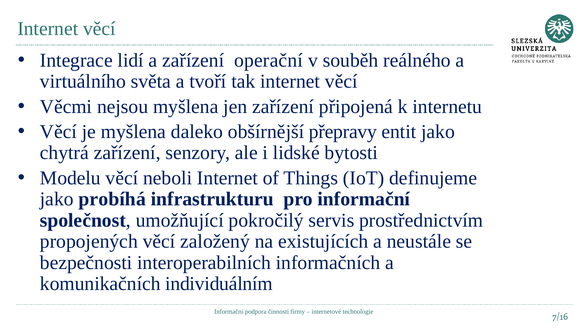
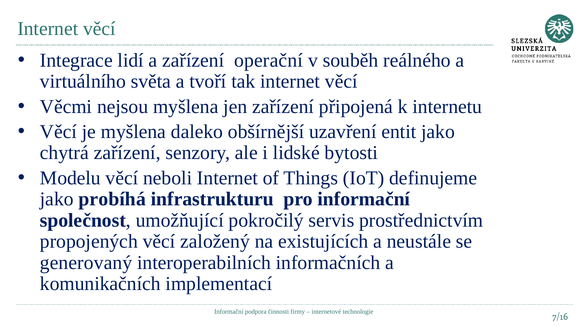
přepravy: přepravy -> uzavření
bezpečnosti: bezpečnosti -> generovaný
individuálním: individuálním -> implementací
